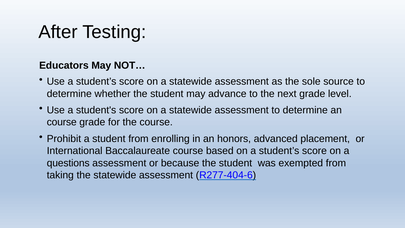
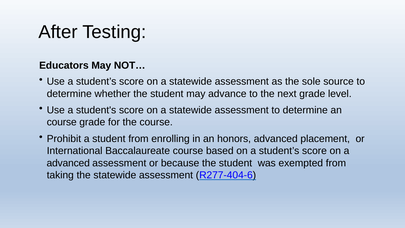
questions at (68, 163): questions -> advanced
